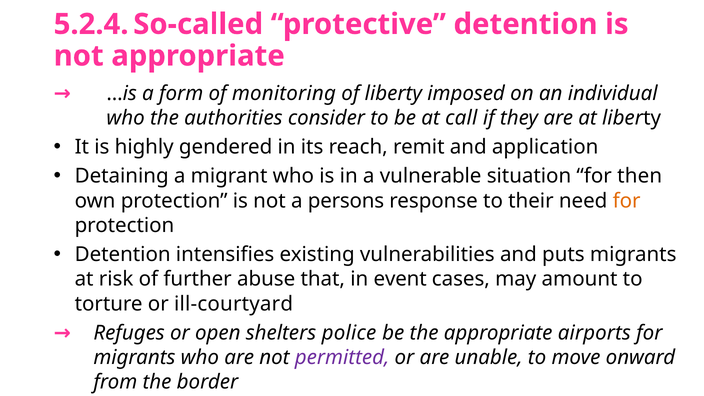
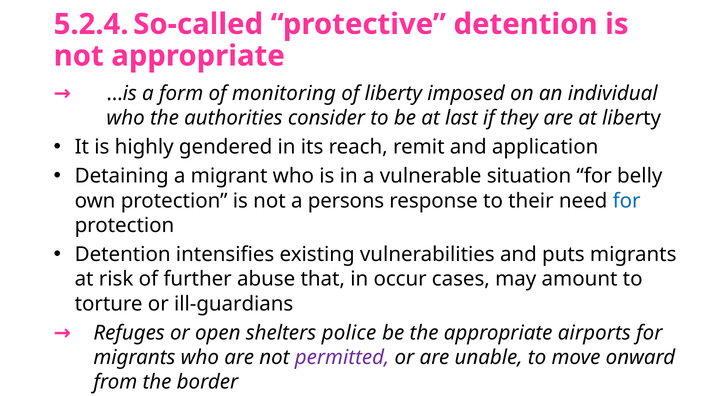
call: call -> last
then: then -> belly
for at (627, 201) colour: orange -> blue
event: event -> occur
ill-courtyard: ill-courtyard -> ill-guardians
